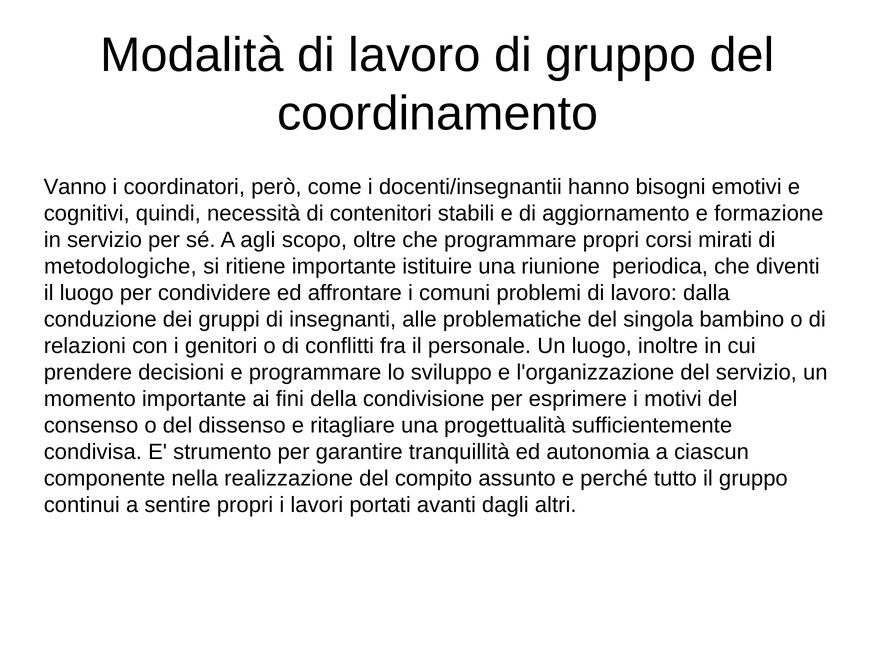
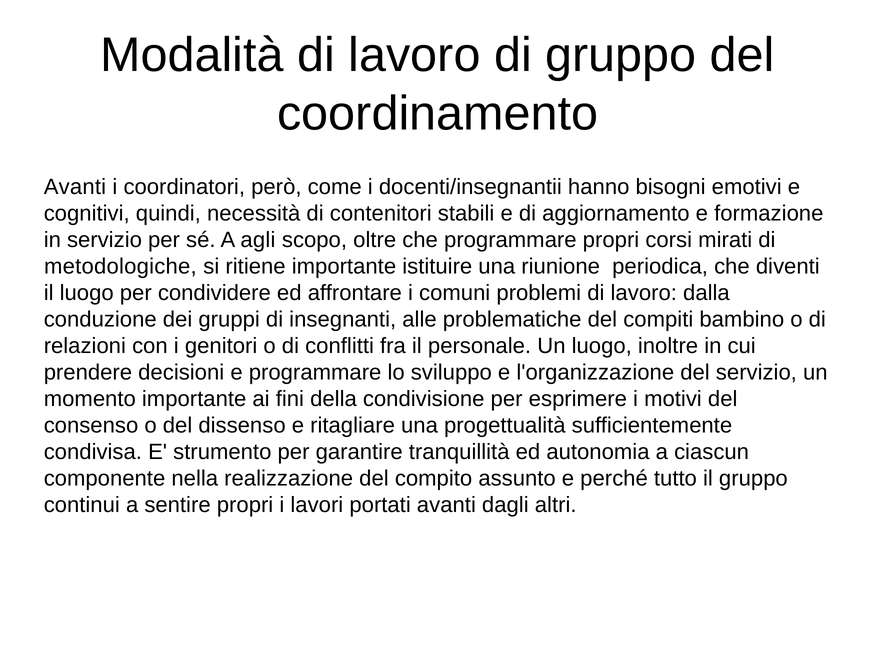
Vanno at (75, 187): Vanno -> Avanti
singola: singola -> compiti
